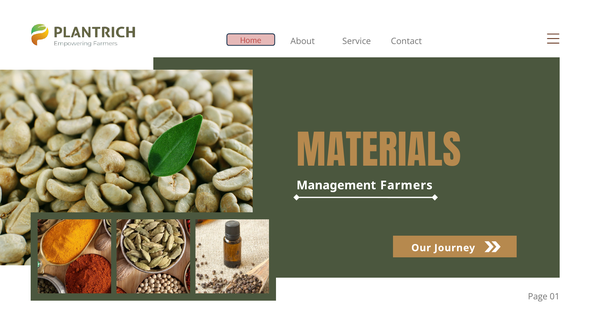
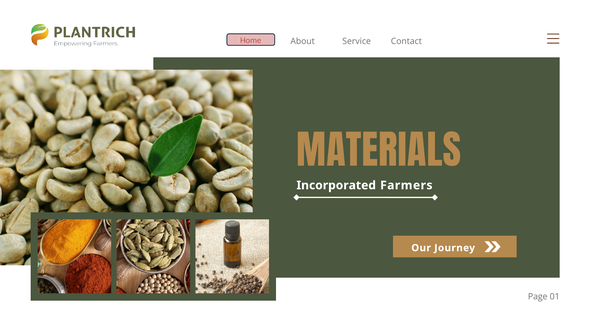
Management: Management -> Incorporated
